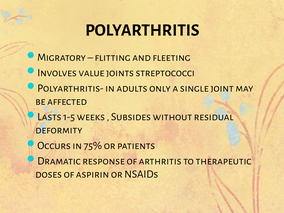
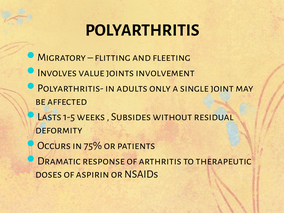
streptococci: streptococci -> involvement
